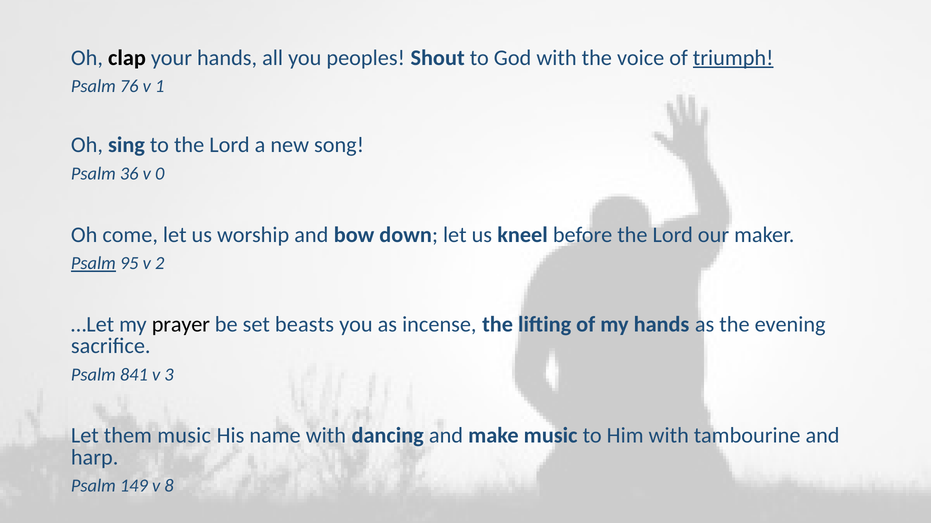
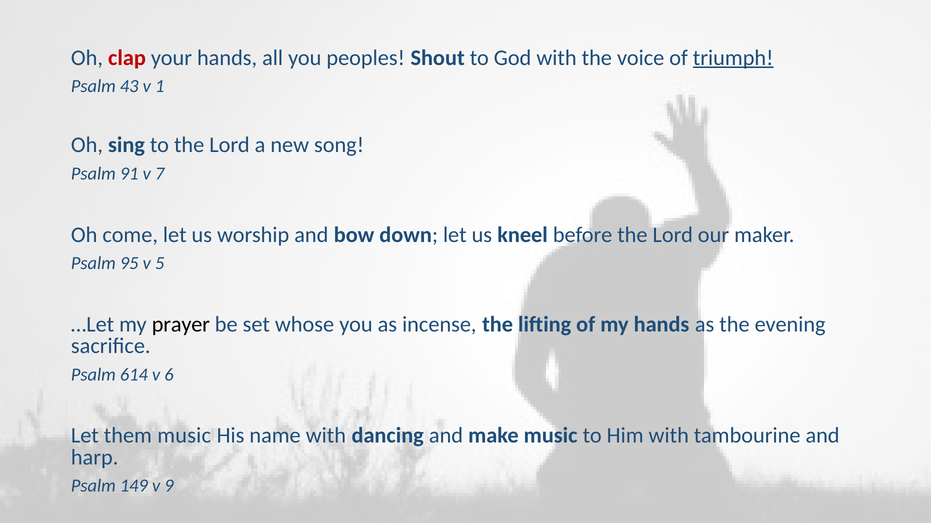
clap colour: black -> red
76: 76 -> 43
36: 36 -> 91
0: 0 -> 7
Psalm at (93, 264) underline: present -> none
2: 2 -> 5
beasts: beasts -> whose
841: 841 -> 614
3: 3 -> 6
8: 8 -> 9
